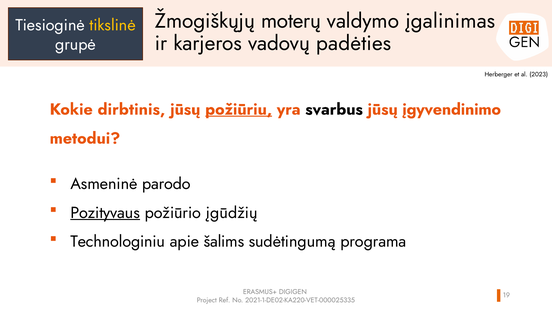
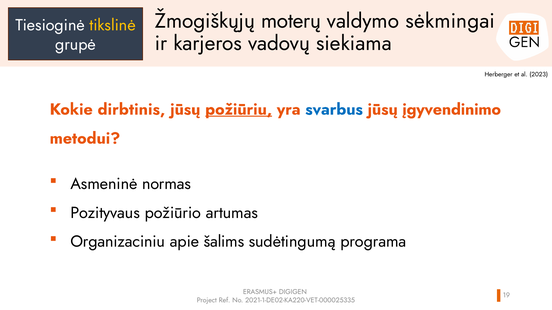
įgalinimas: įgalinimas -> sėkmingai
padėties: padėties -> siekiama
svarbus colour: black -> blue
parodo: parodo -> normas
Pozityvaus underline: present -> none
įgūdžių: įgūdžių -> artumas
Technologiniu: Technologiniu -> Organizaciniu
